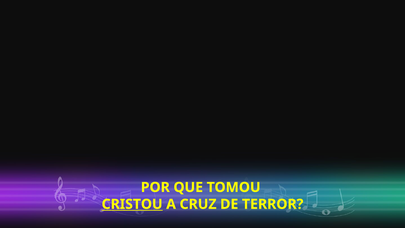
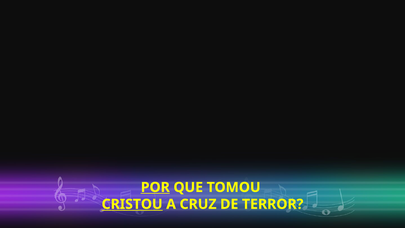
POR underline: none -> present
